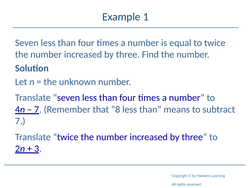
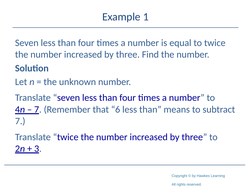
8: 8 -> 6
